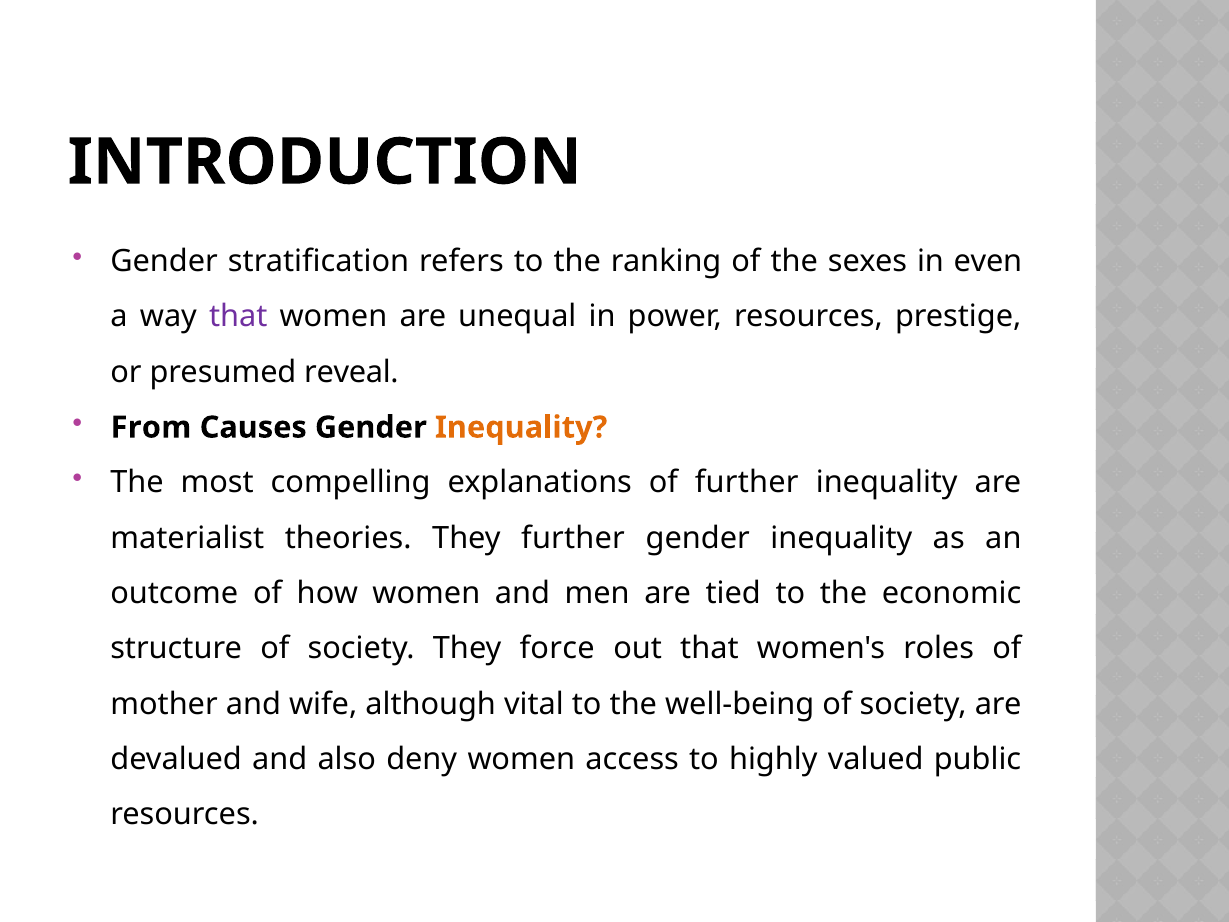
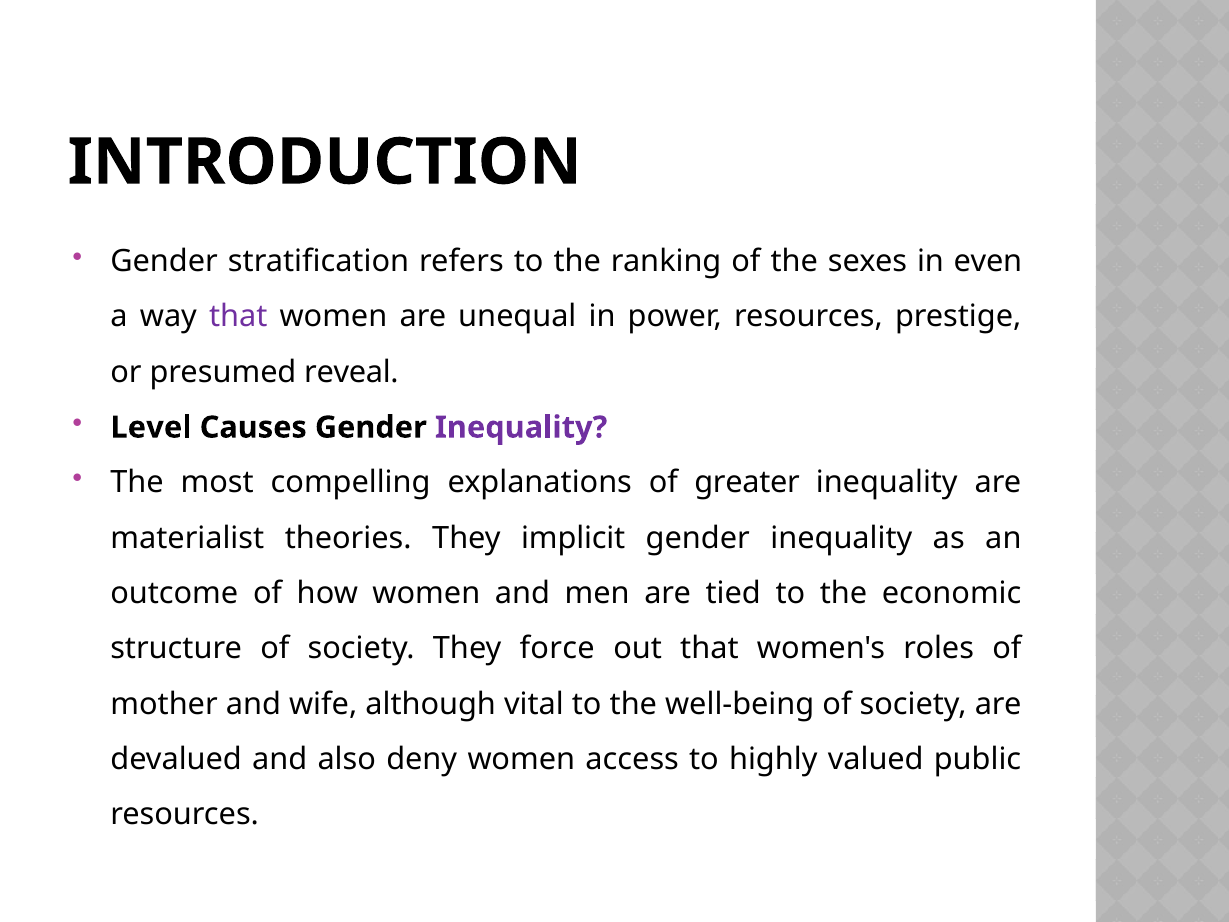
From: From -> Level
Inequality at (521, 427) colour: orange -> purple
of further: further -> greater
They further: further -> implicit
